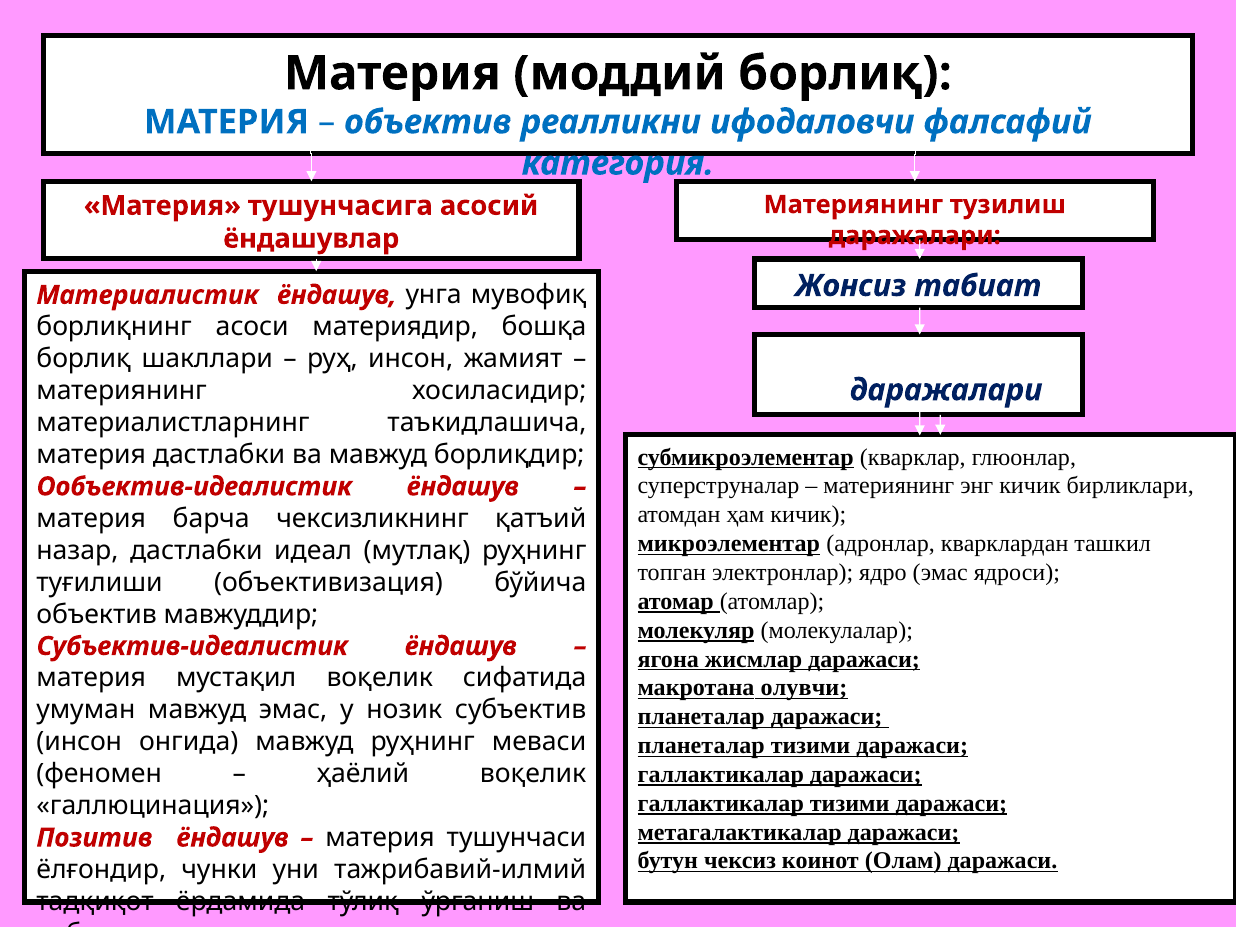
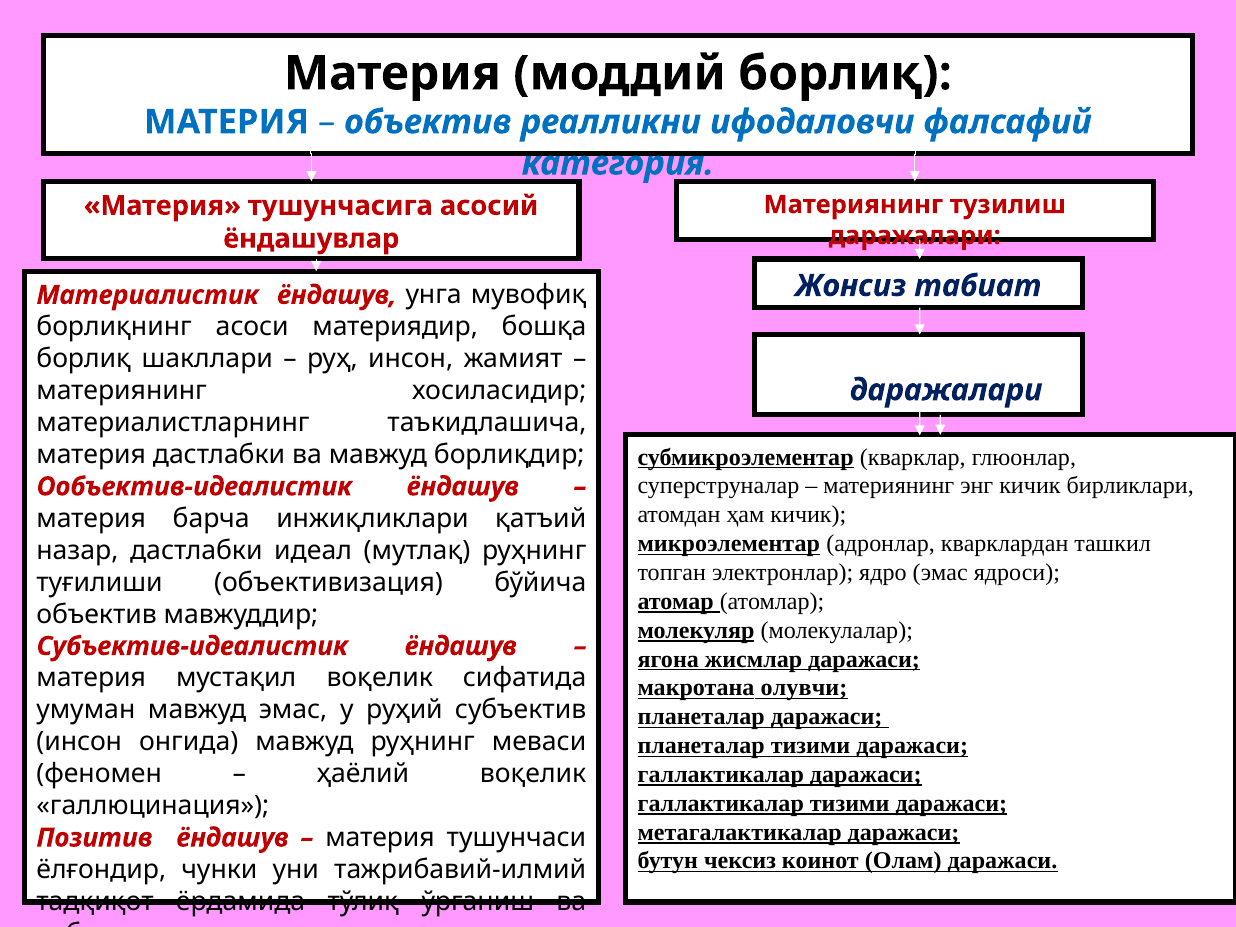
чексизликнинг: чексизликнинг -> инжиқликлари
нозик: нозик -> руҳий
